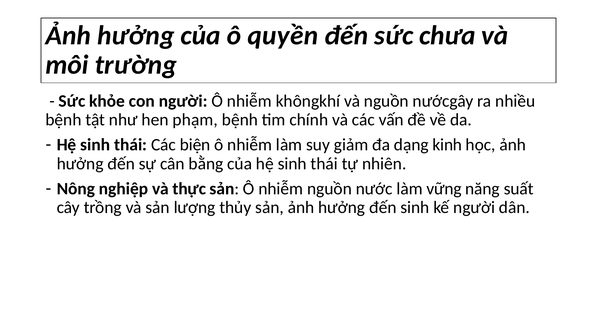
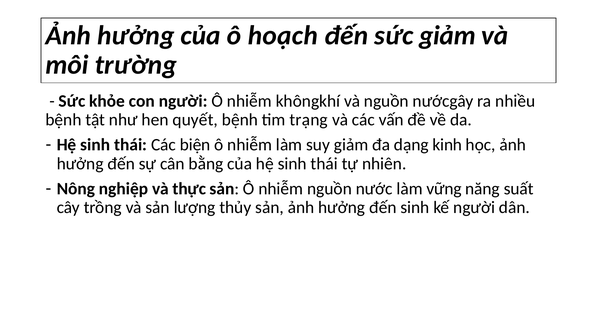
quyền: quyền -> hoạch
sức chưa: chưa -> giảm
phạm: phạm -> quyết
chính: chính -> trạng
